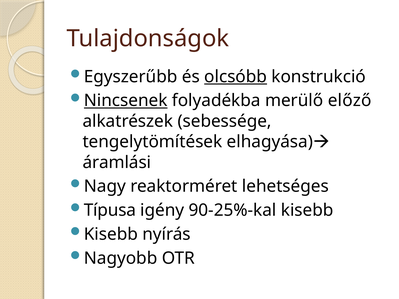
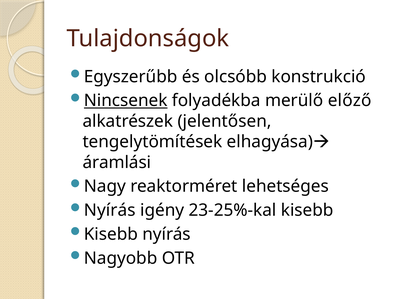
olcsóbb underline: present -> none
sebessége: sebessége -> jelentősen
Típusa at (110, 210): Típusa -> Nyírás
90-25%-kal: 90-25%-kal -> 23-25%-kal
